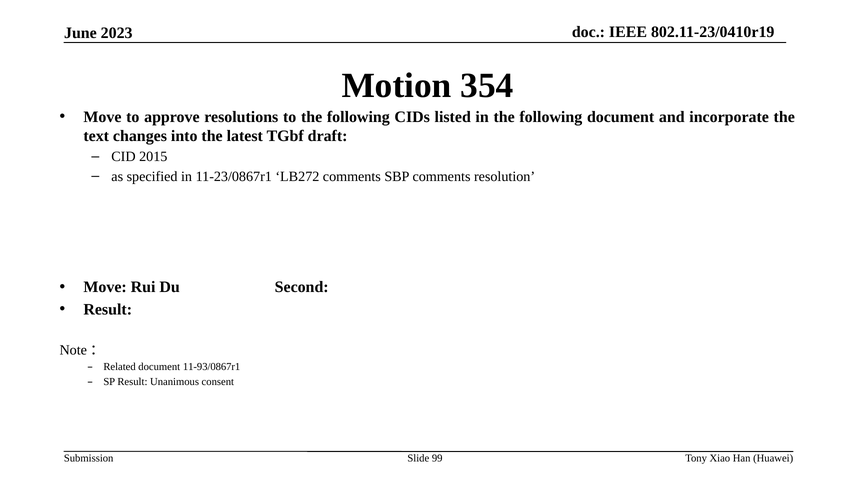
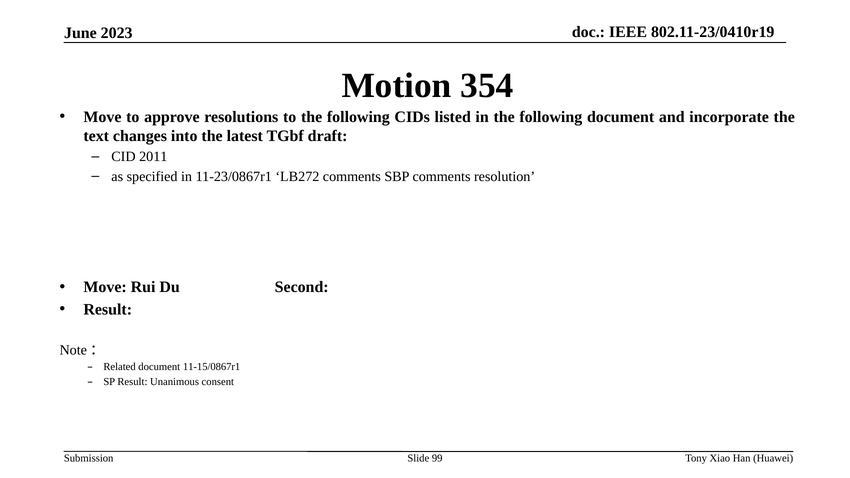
2015: 2015 -> 2011
11-93/0867r1: 11-93/0867r1 -> 11-15/0867r1
